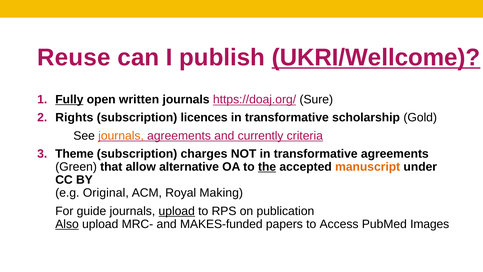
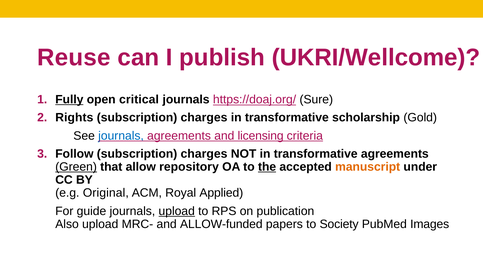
UKRI/Wellcome underline: present -> none
written: written -> critical
licences at (204, 118): licences -> charges
journals at (121, 136) colour: orange -> blue
currently: currently -> licensing
Theme: Theme -> Follow
Green underline: none -> present
alternative: alternative -> repository
Making: Making -> Applied
Also underline: present -> none
MAKES-funded: MAKES-funded -> ALLOW-funded
Access: Access -> Society
